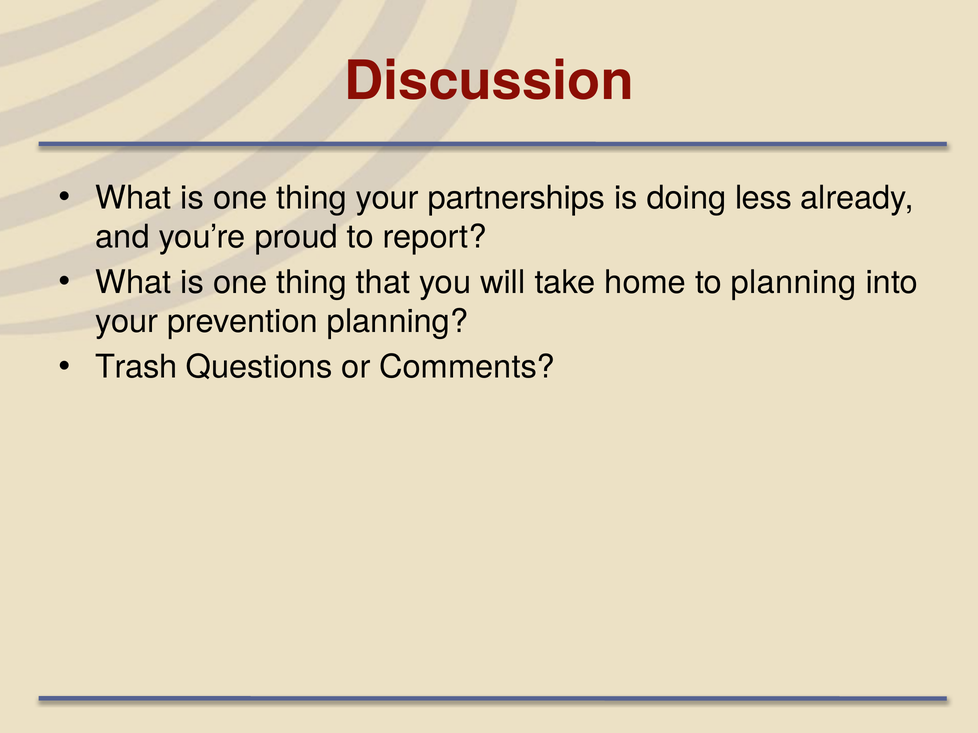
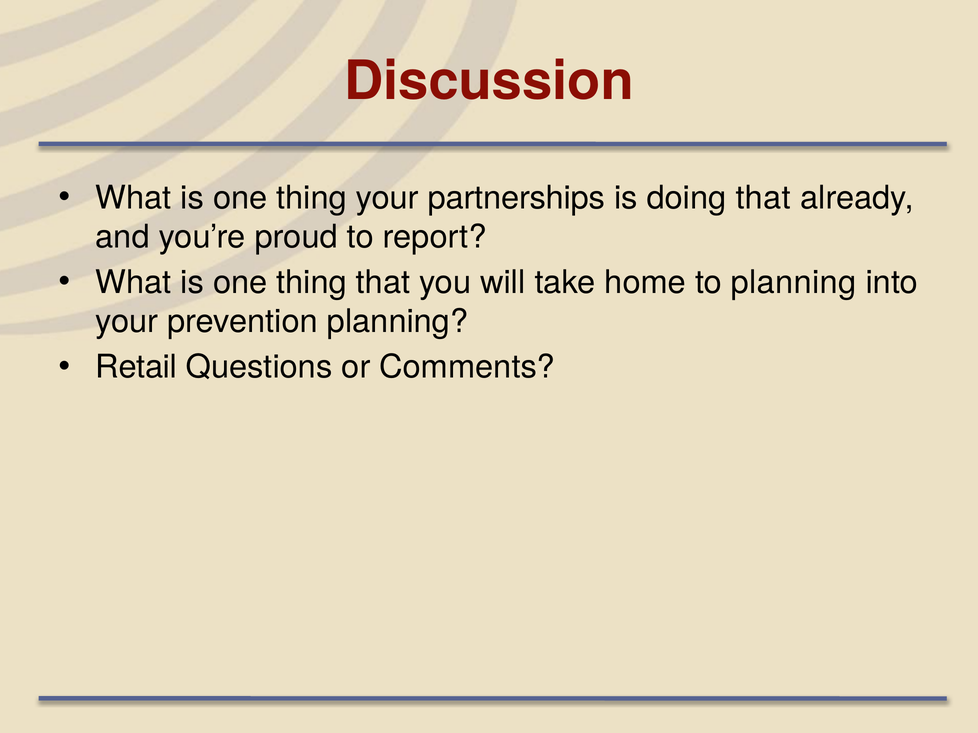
doing less: less -> that
Trash: Trash -> Retail
